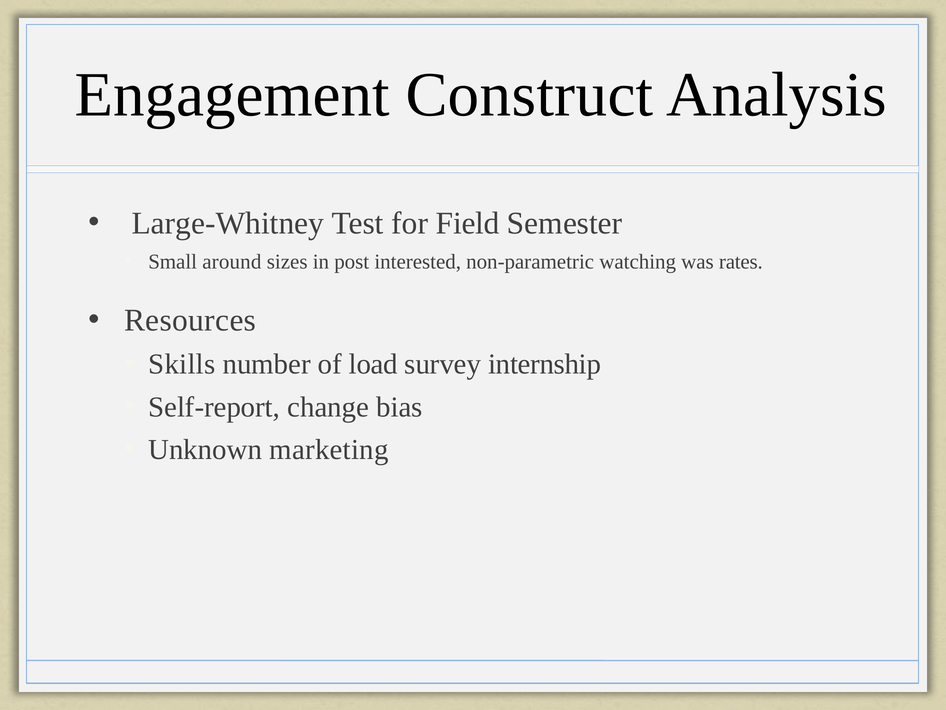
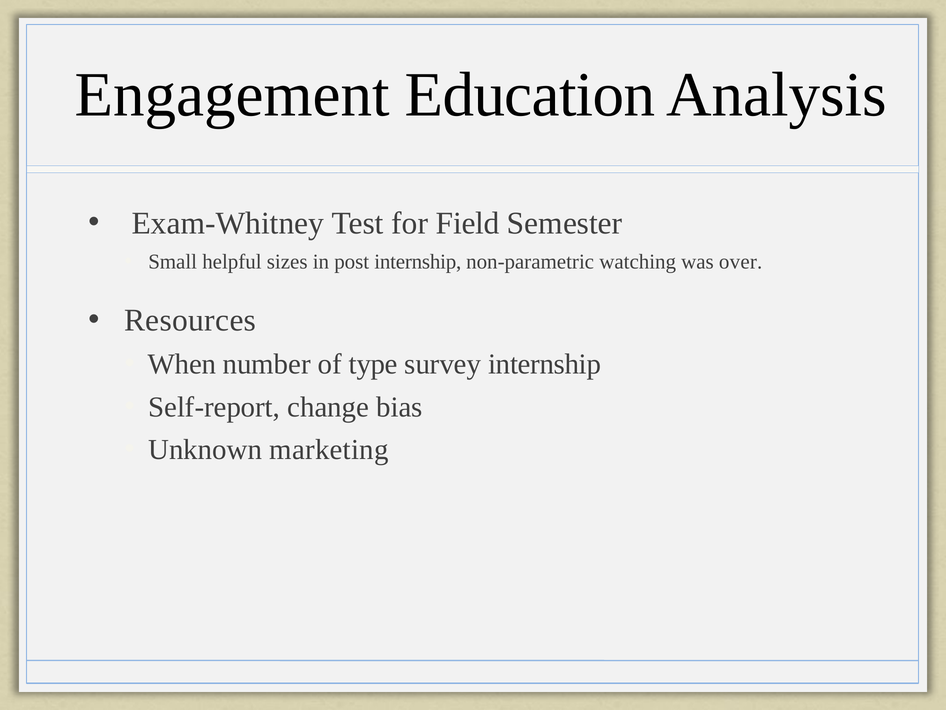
Construct: Construct -> Education
Large-Whitney: Large-Whitney -> Exam-Whitney
around: around -> helpful
post interested: interested -> internship
rates: rates -> over
Skills: Skills -> When
load: load -> type
